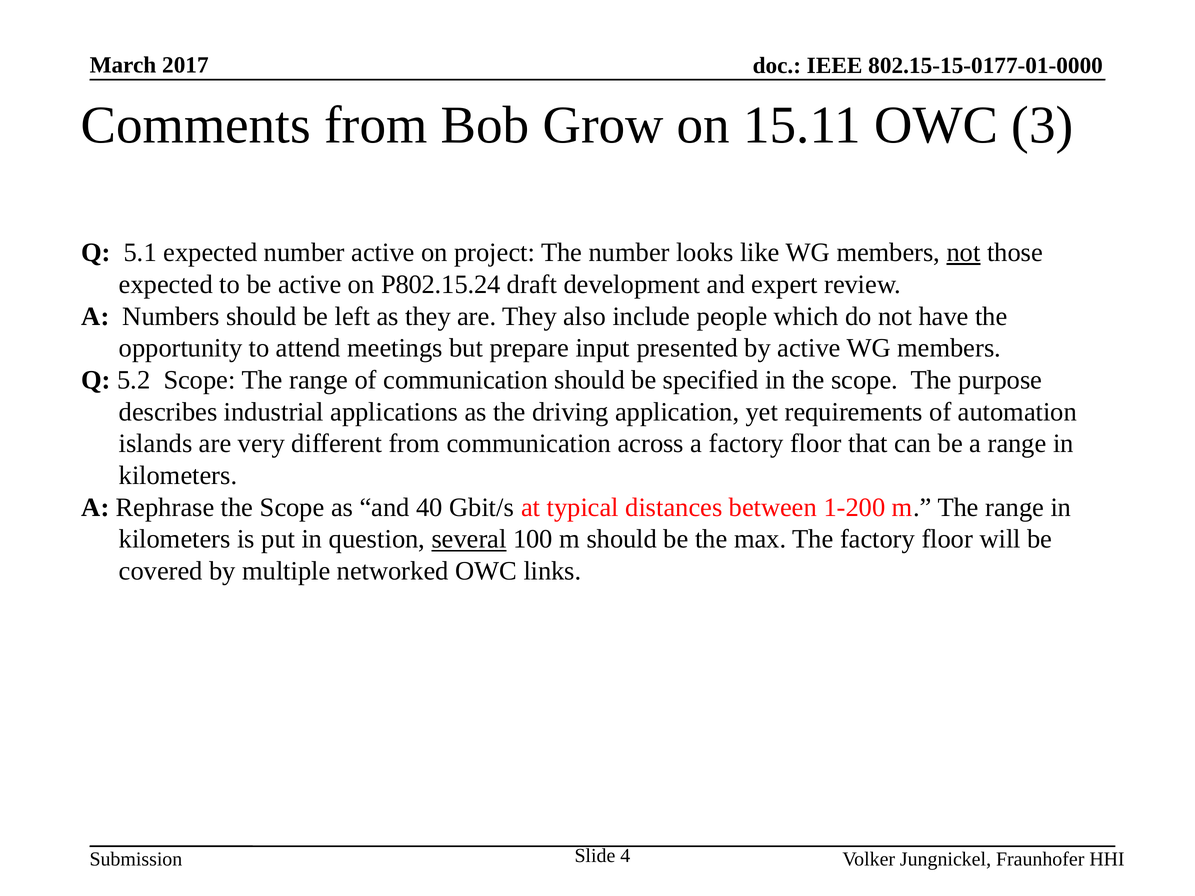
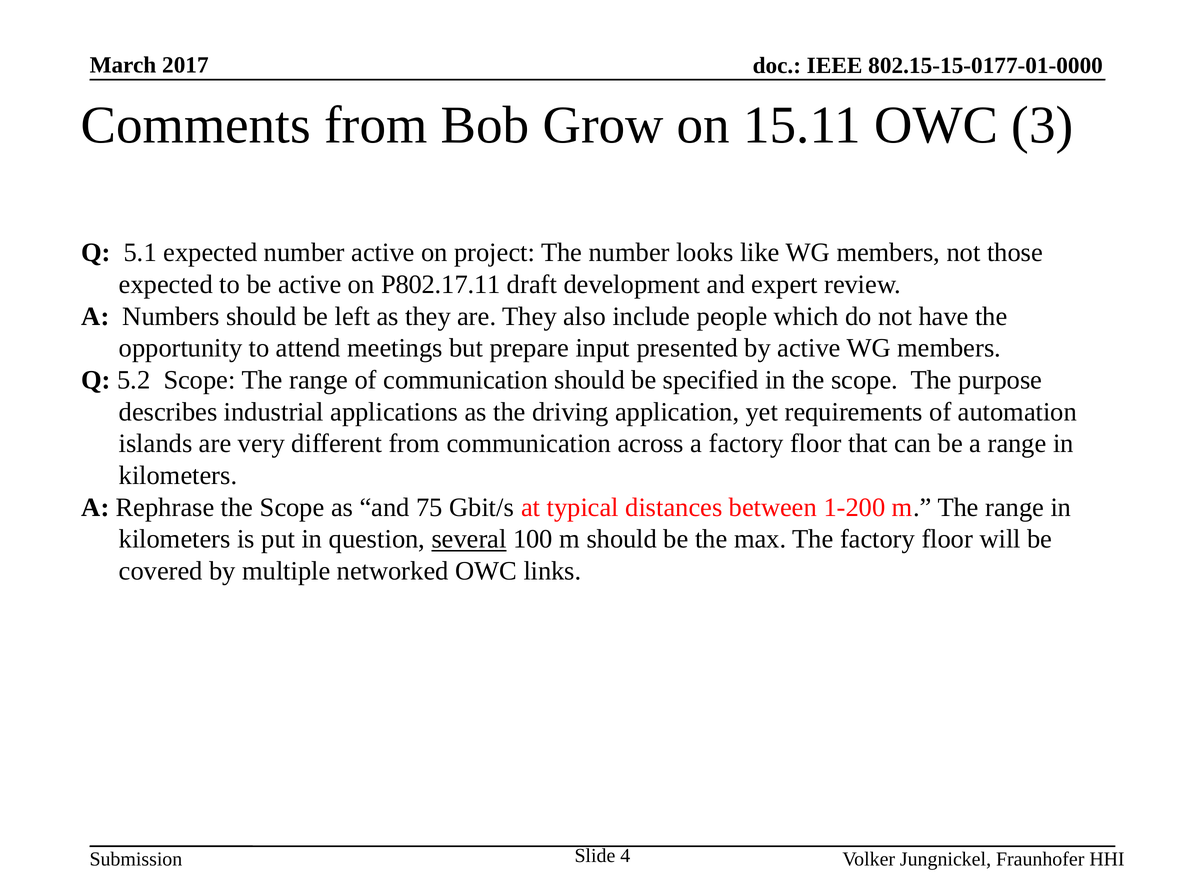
not at (964, 253) underline: present -> none
P802.15.24: P802.15.24 -> P802.17.11
40: 40 -> 75
